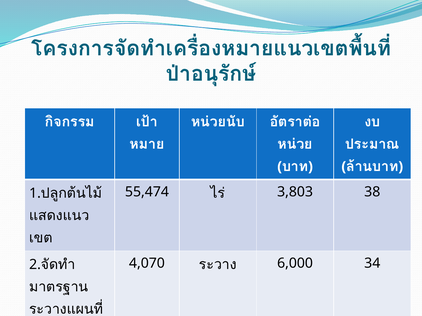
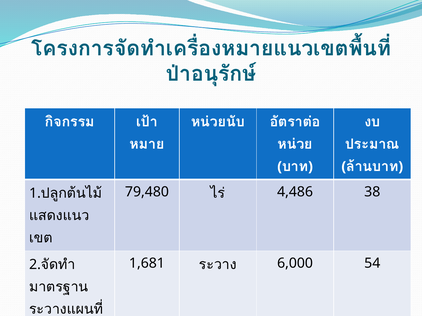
55,474: 55,474 -> 79,480
3,803: 3,803 -> 4,486
4,070: 4,070 -> 1,681
34: 34 -> 54
